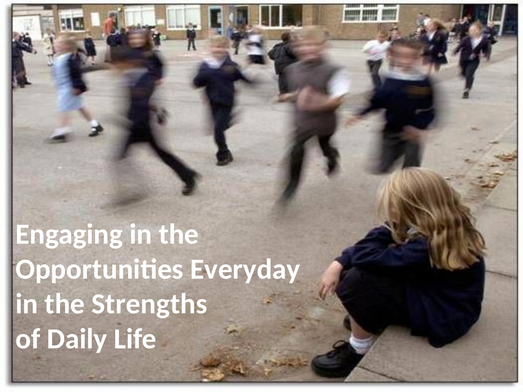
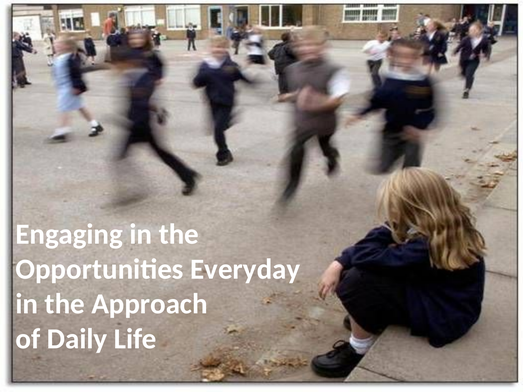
Strengths: Strengths -> Approach
